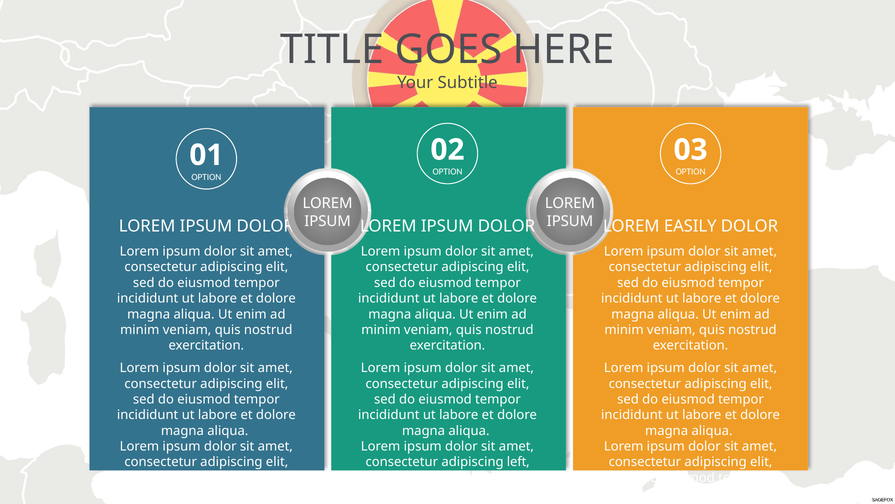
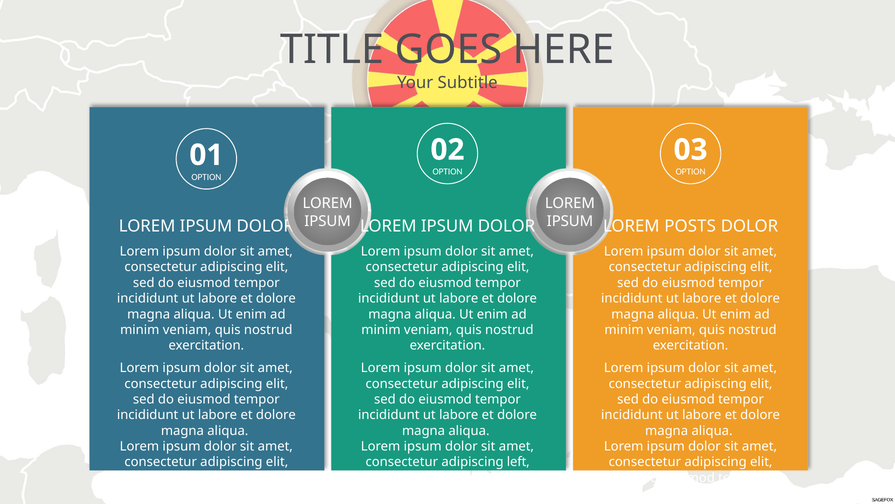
EASILY: EASILY -> POSTS
